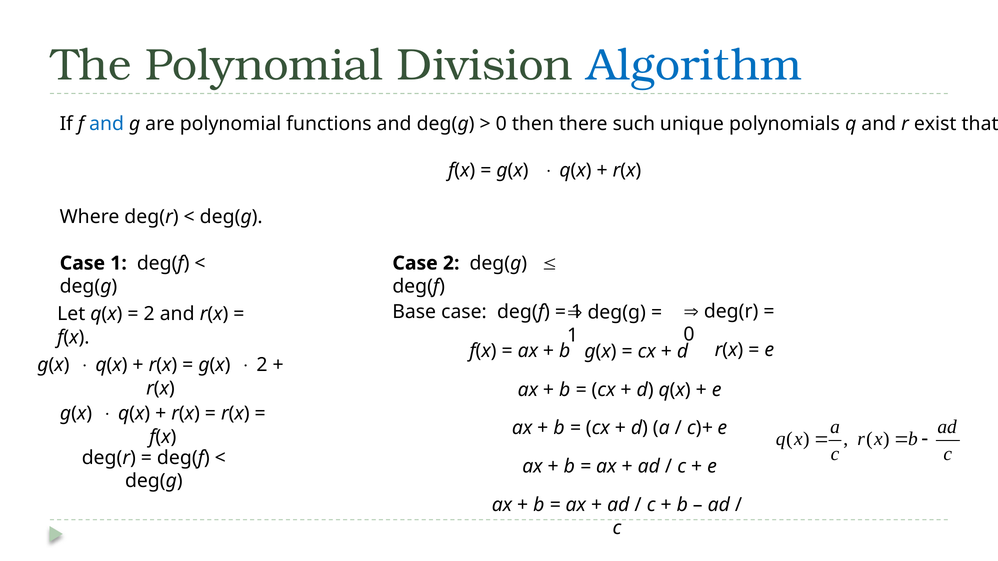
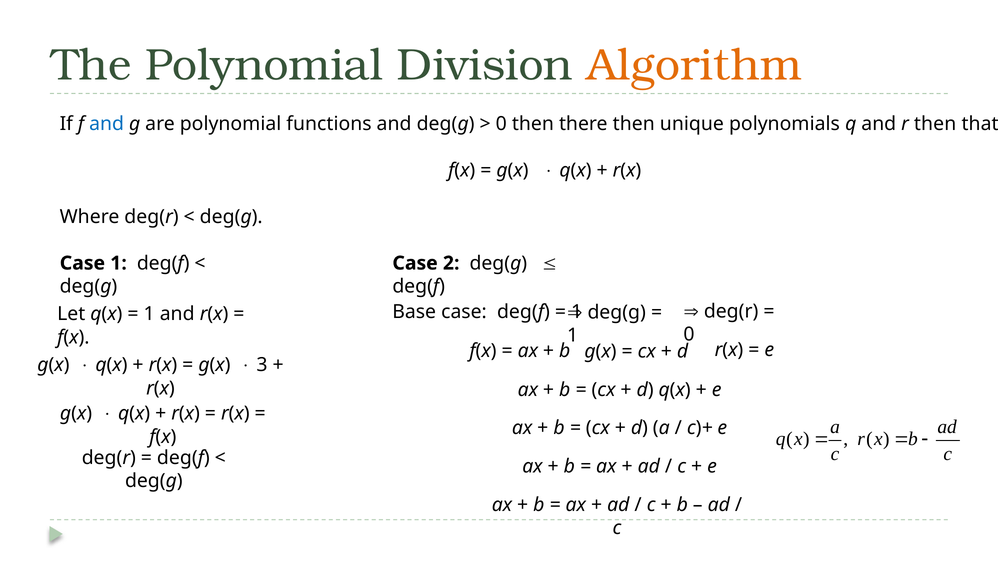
Algorithm colour: blue -> orange
there such: such -> then
r exist: exist -> then
2 at (149, 314): 2 -> 1
g(x) 2: 2 -> 3
